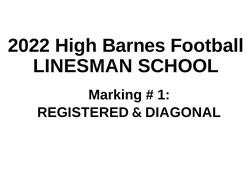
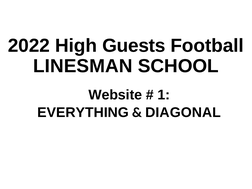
Barnes: Barnes -> Guests
Marking: Marking -> Website
REGISTERED: REGISTERED -> EVERYTHING
